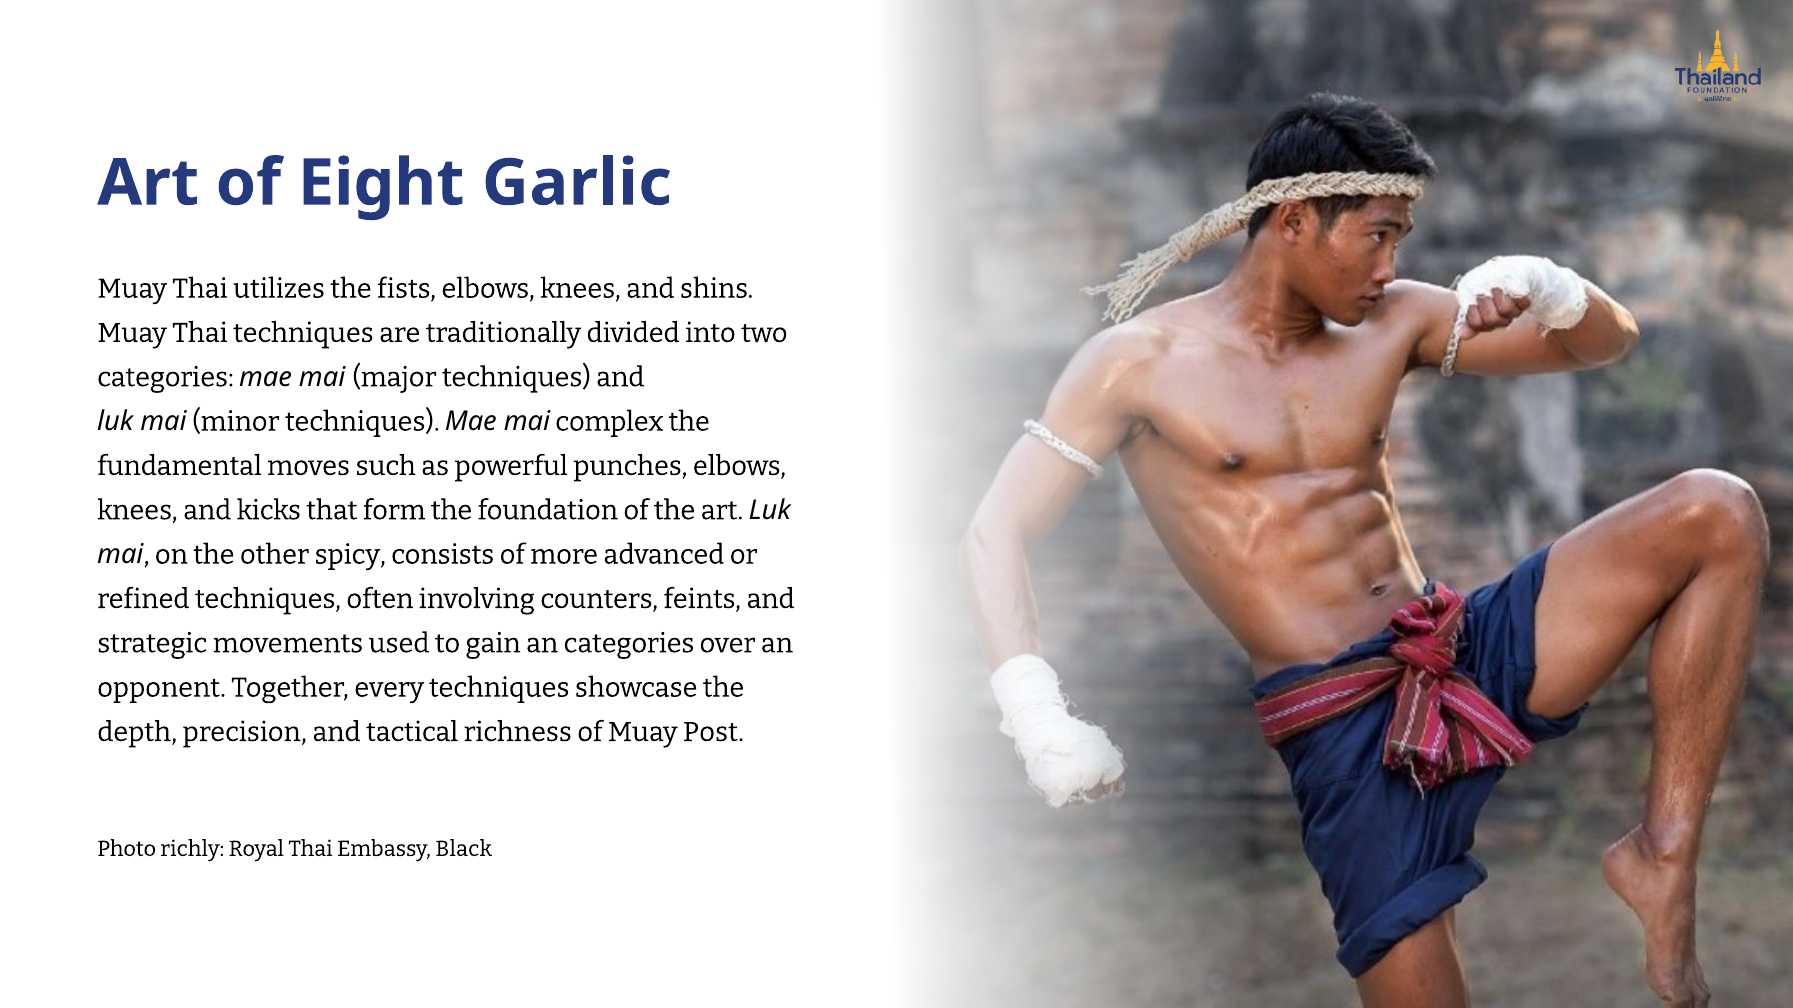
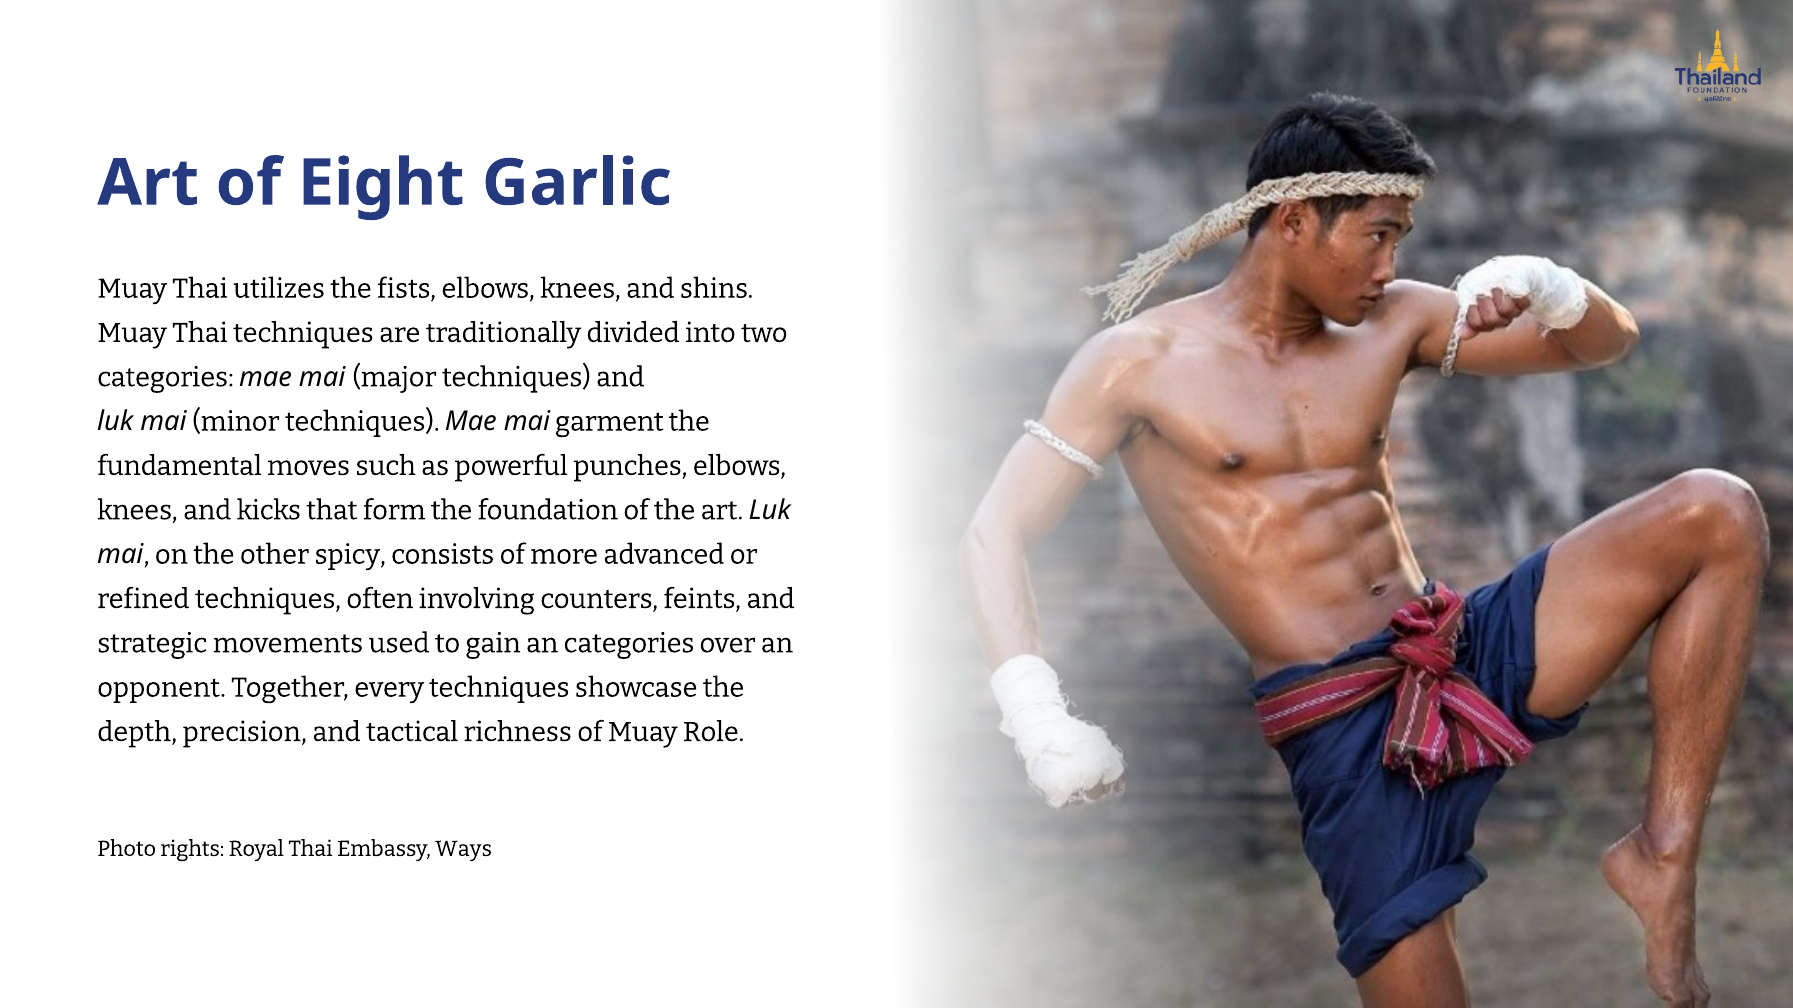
complex: complex -> garment
Post: Post -> Role
richly: richly -> rights
Black: Black -> Ways
